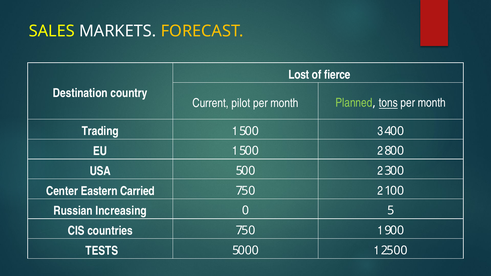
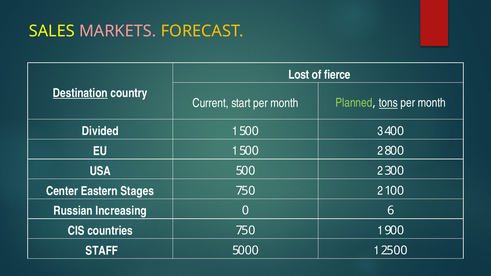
MARKETS colour: white -> pink
Destination underline: none -> present
pilot: pilot -> start
Trading: Trading -> Divided
Carried: Carried -> Stages
5: 5 -> 6
TESTS: TESTS -> STAFF
